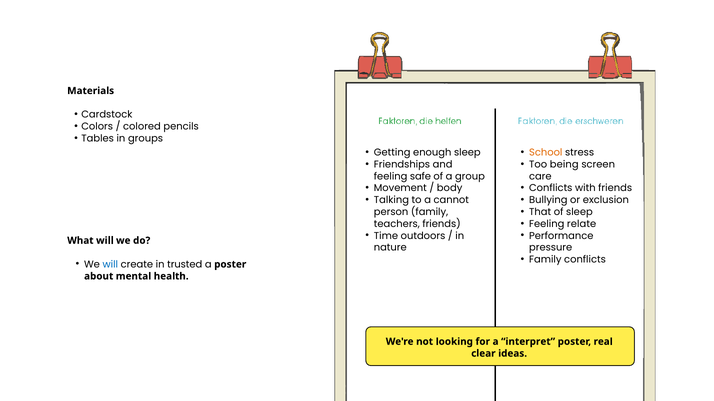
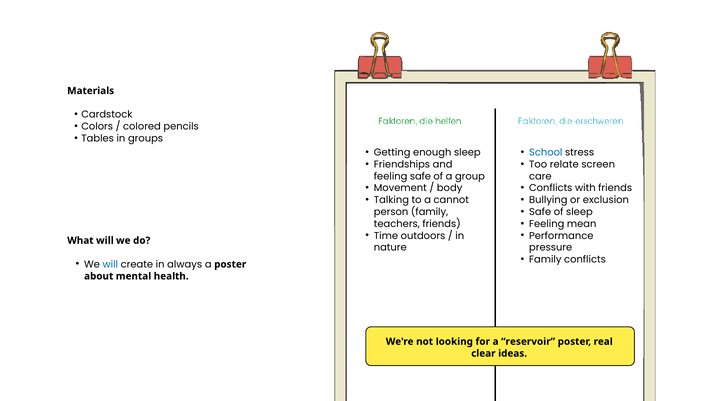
School colour: orange -> blue
being: being -> relate
That at (540, 212): That -> Safe
relate: relate -> mean
trusted: trusted -> always
interpret: interpret -> reservoir
